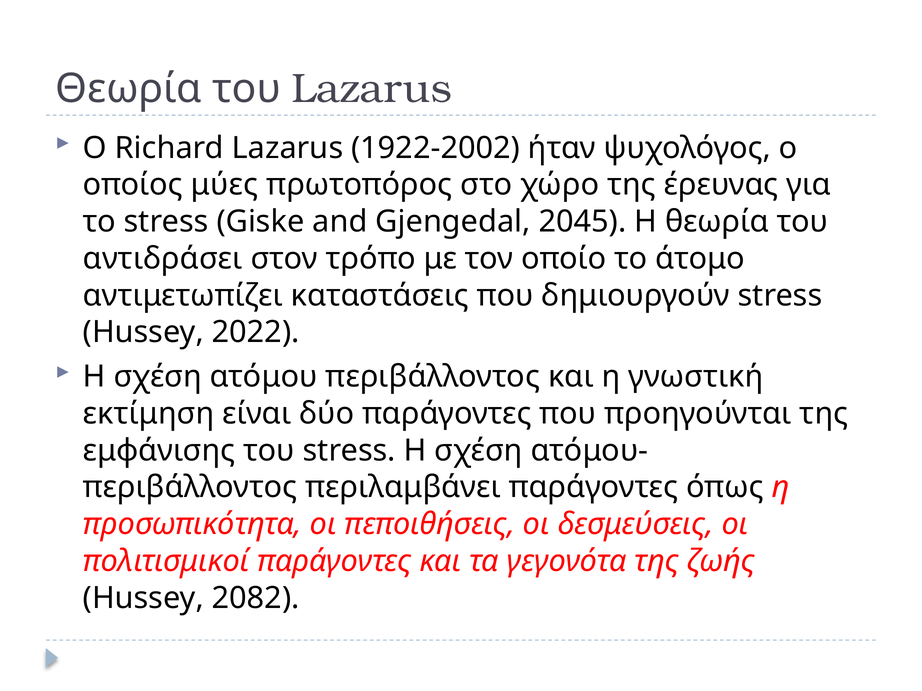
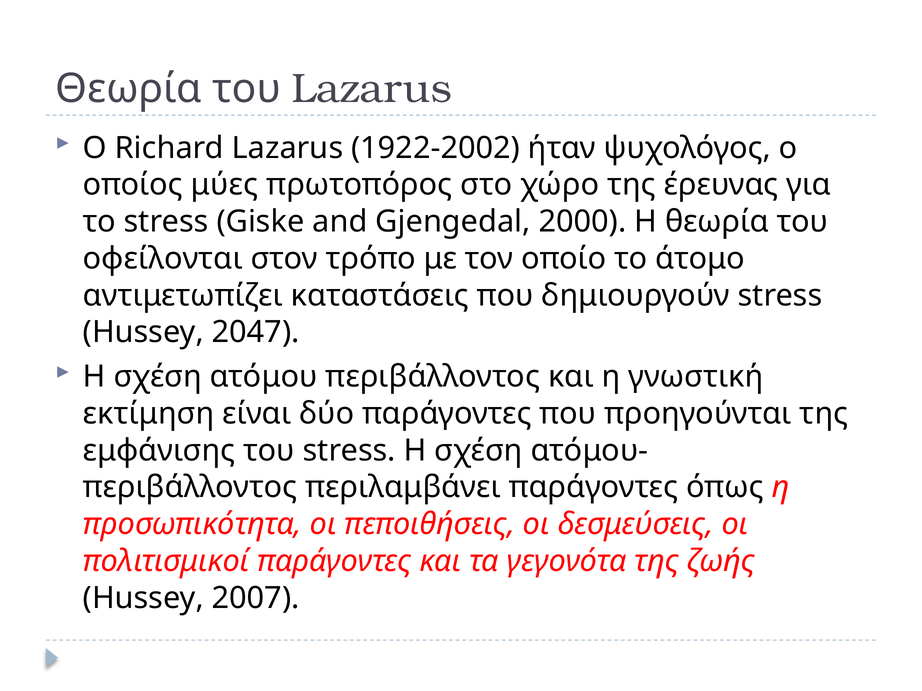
2045: 2045 -> 2000
αντιδράσει: αντιδράσει -> οφείλονται
2022: 2022 -> 2047
2082: 2082 -> 2007
